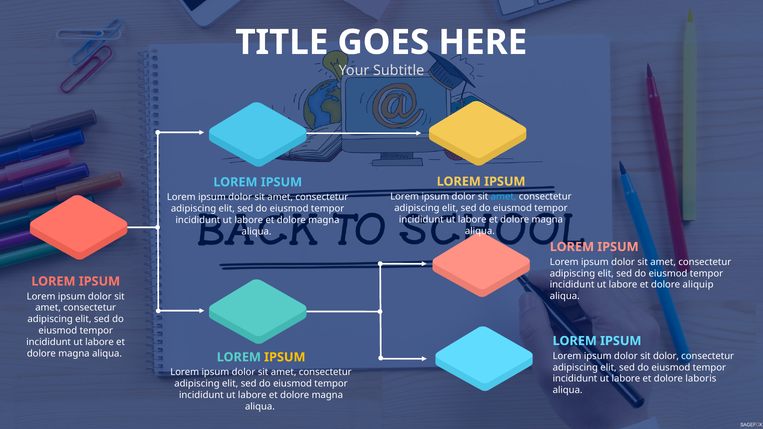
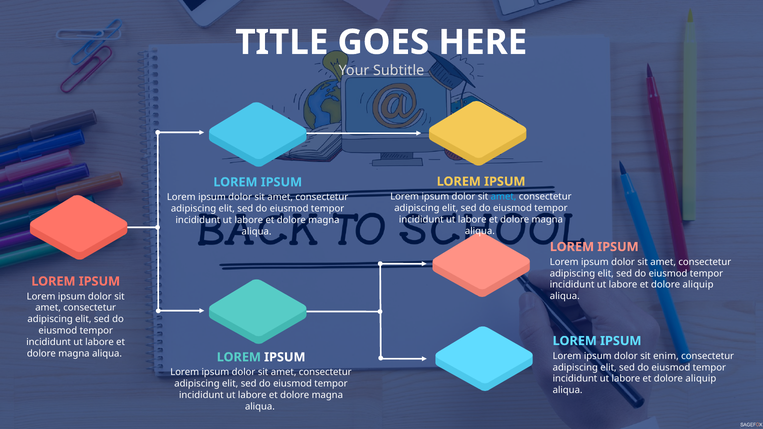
sit dolor: dolor -> enim
IPSUM at (285, 357) colour: yellow -> white
laboris at (701, 379): laboris -> aliquip
